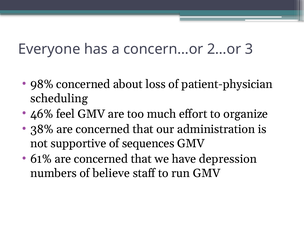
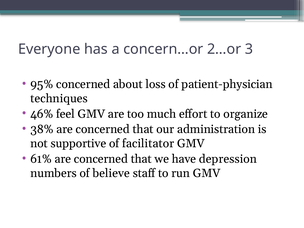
98%: 98% -> 95%
scheduling: scheduling -> techniques
sequences: sequences -> facilitator
